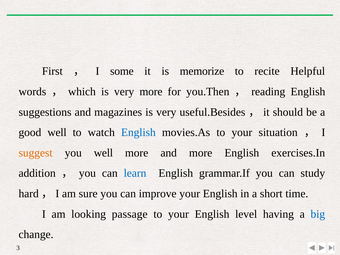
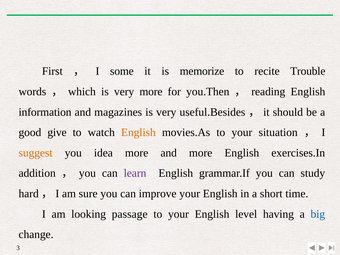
Helpful: Helpful -> Trouble
suggestions: suggestions -> information
good well: well -> give
English at (138, 132) colour: blue -> orange
you well: well -> idea
learn colour: blue -> purple
